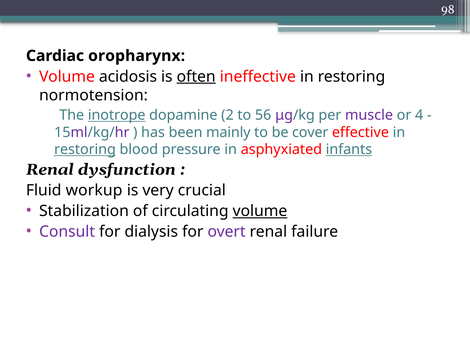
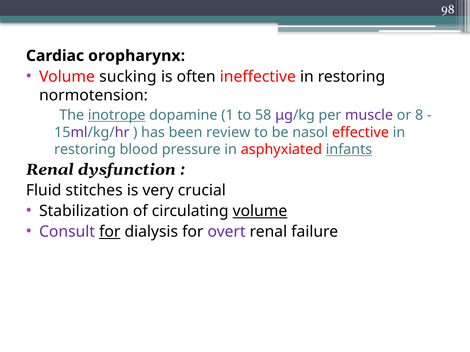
acidosis: acidosis -> sucking
often underline: present -> none
2: 2 -> 1
56: 56 -> 58
4: 4 -> 8
mainly: mainly -> review
cover: cover -> nasol
restoring at (85, 150) underline: present -> none
workup: workup -> stitches
for at (110, 232) underline: none -> present
